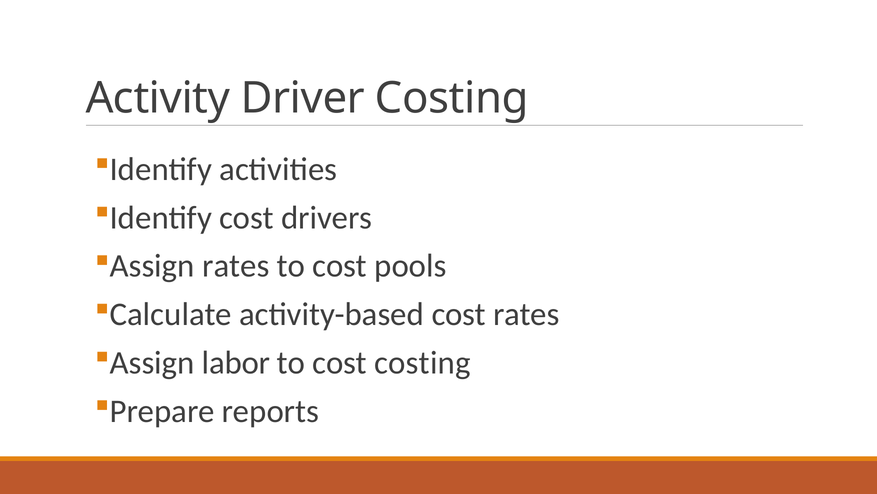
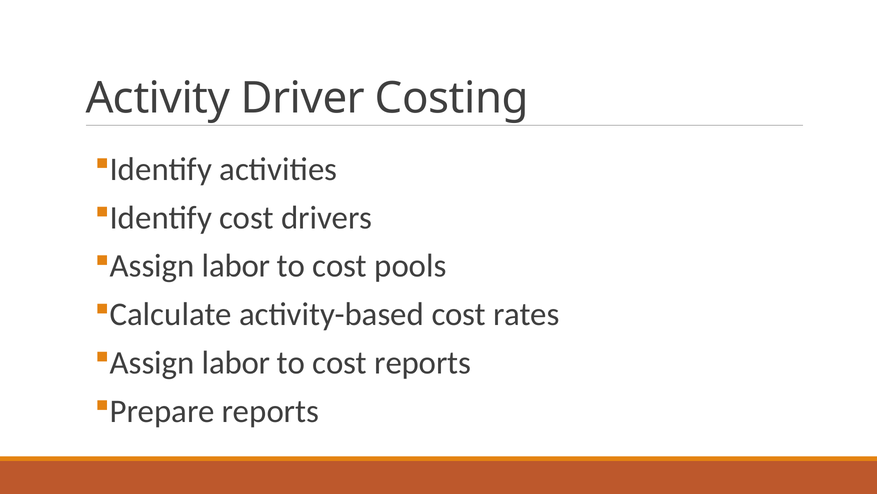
rates at (236, 266): rates -> labor
cost costing: costing -> reports
